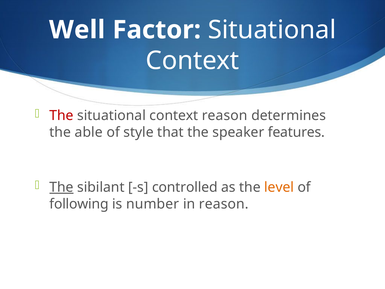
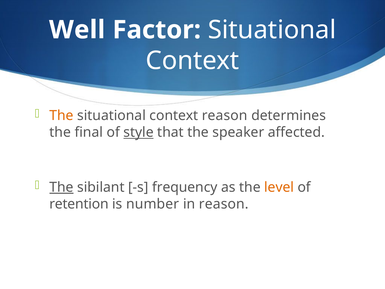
The at (62, 116) colour: red -> orange
able: able -> final
style underline: none -> present
features: features -> affected
controlled: controlled -> frequency
following: following -> retention
